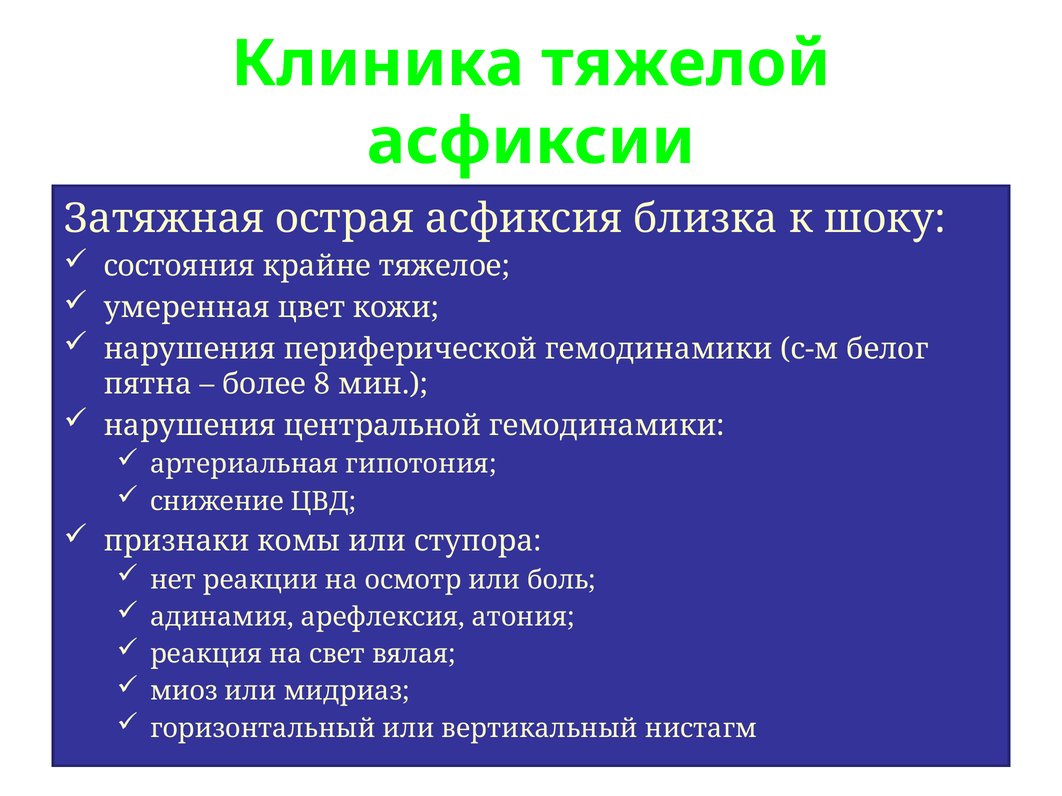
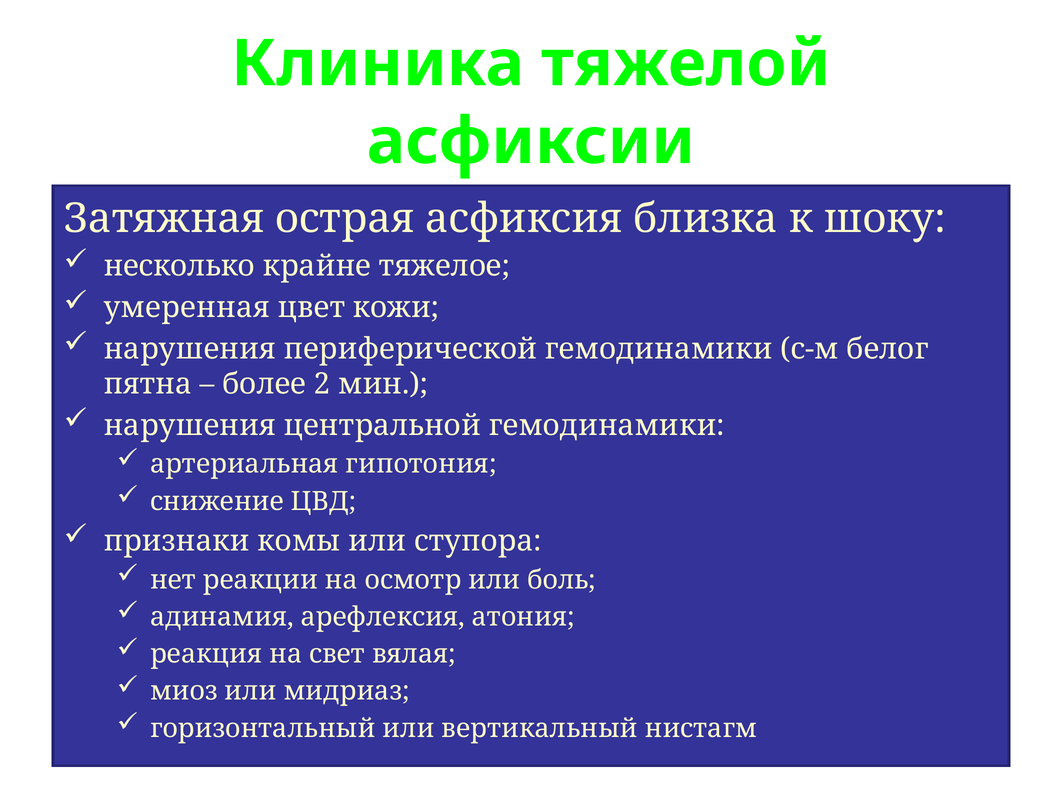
состояния: состояния -> несколько
8: 8 -> 2
